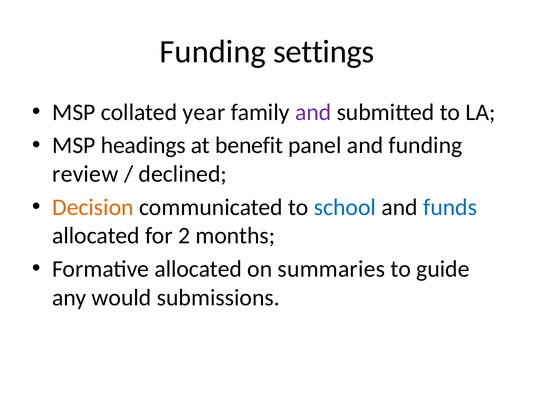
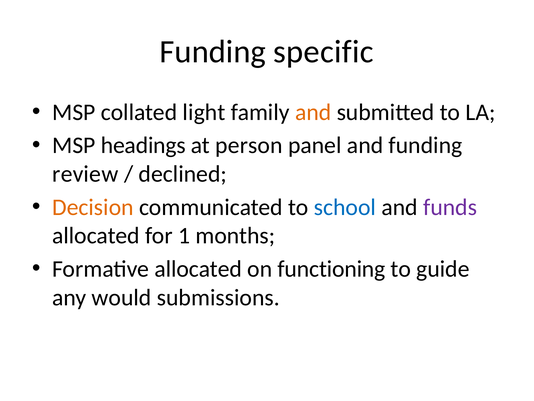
settings: settings -> specific
year: year -> light
and at (313, 112) colour: purple -> orange
benefit: benefit -> person
funds colour: blue -> purple
2: 2 -> 1
summaries: summaries -> functioning
